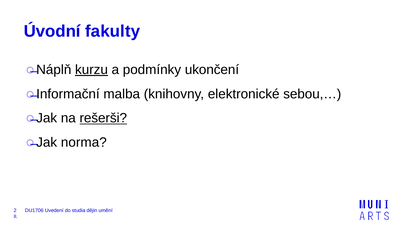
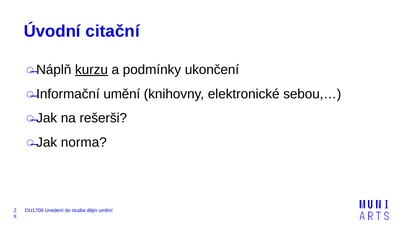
fakulty: fakulty -> citační
malba at (122, 94): malba -> umění
rešerši underline: present -> none
